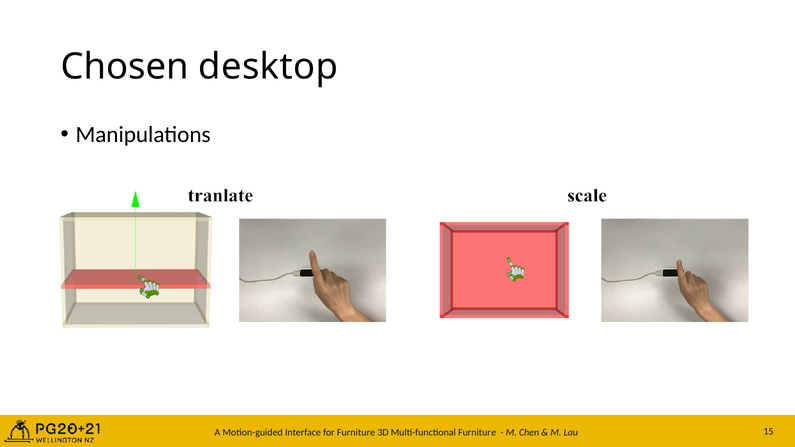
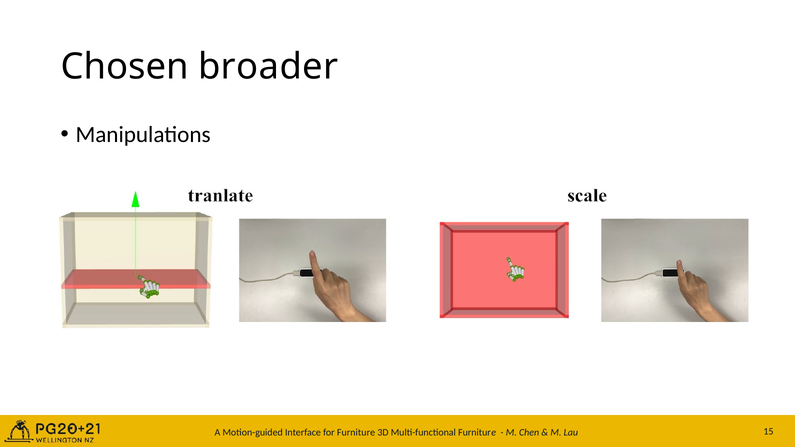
desktop: desktop -> broader
